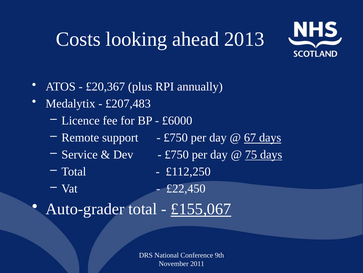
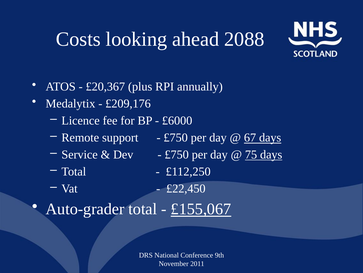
2013: 2013 -> 2088
£207,483: £207,483 -> £209,176
